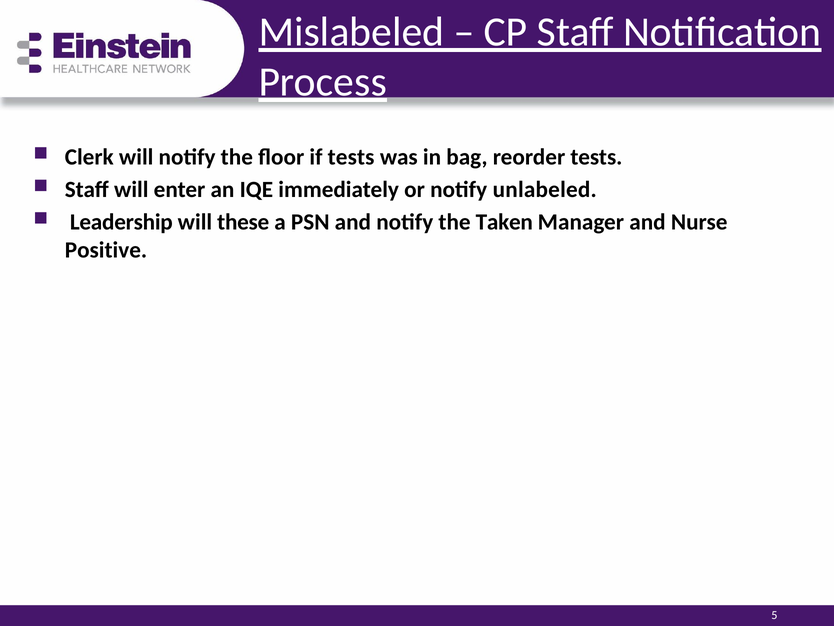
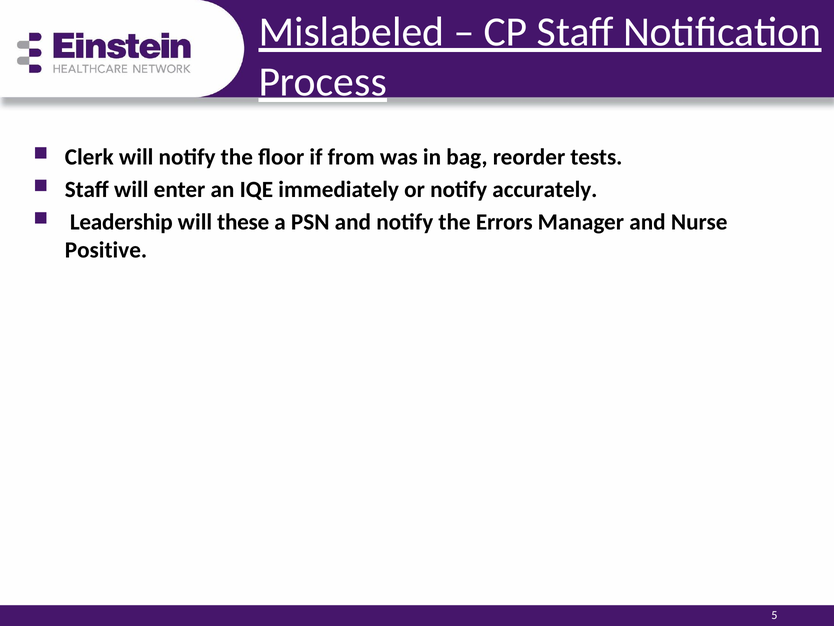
if tests: tests -> from
unlabeled: unlabeled -> accurately
Taken: Taken -> Errors
